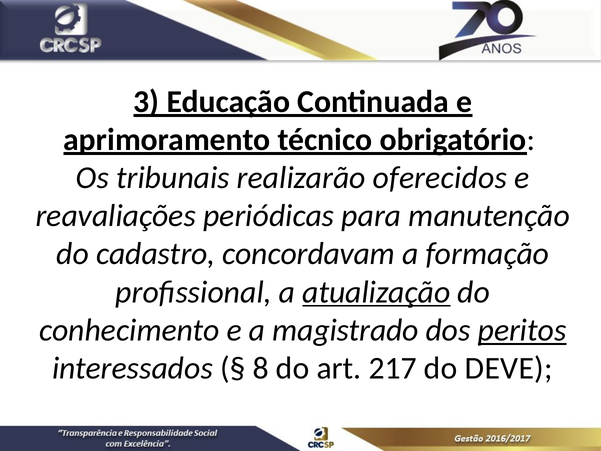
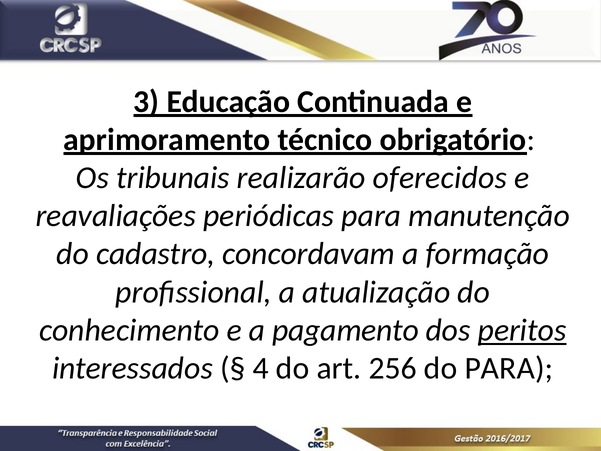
atualização underline: present -> none
magistrado: magistrado -> pagamento
8: 8 -> 4
217: 217 -> 256
do DEVE: DEVE -> PARA
